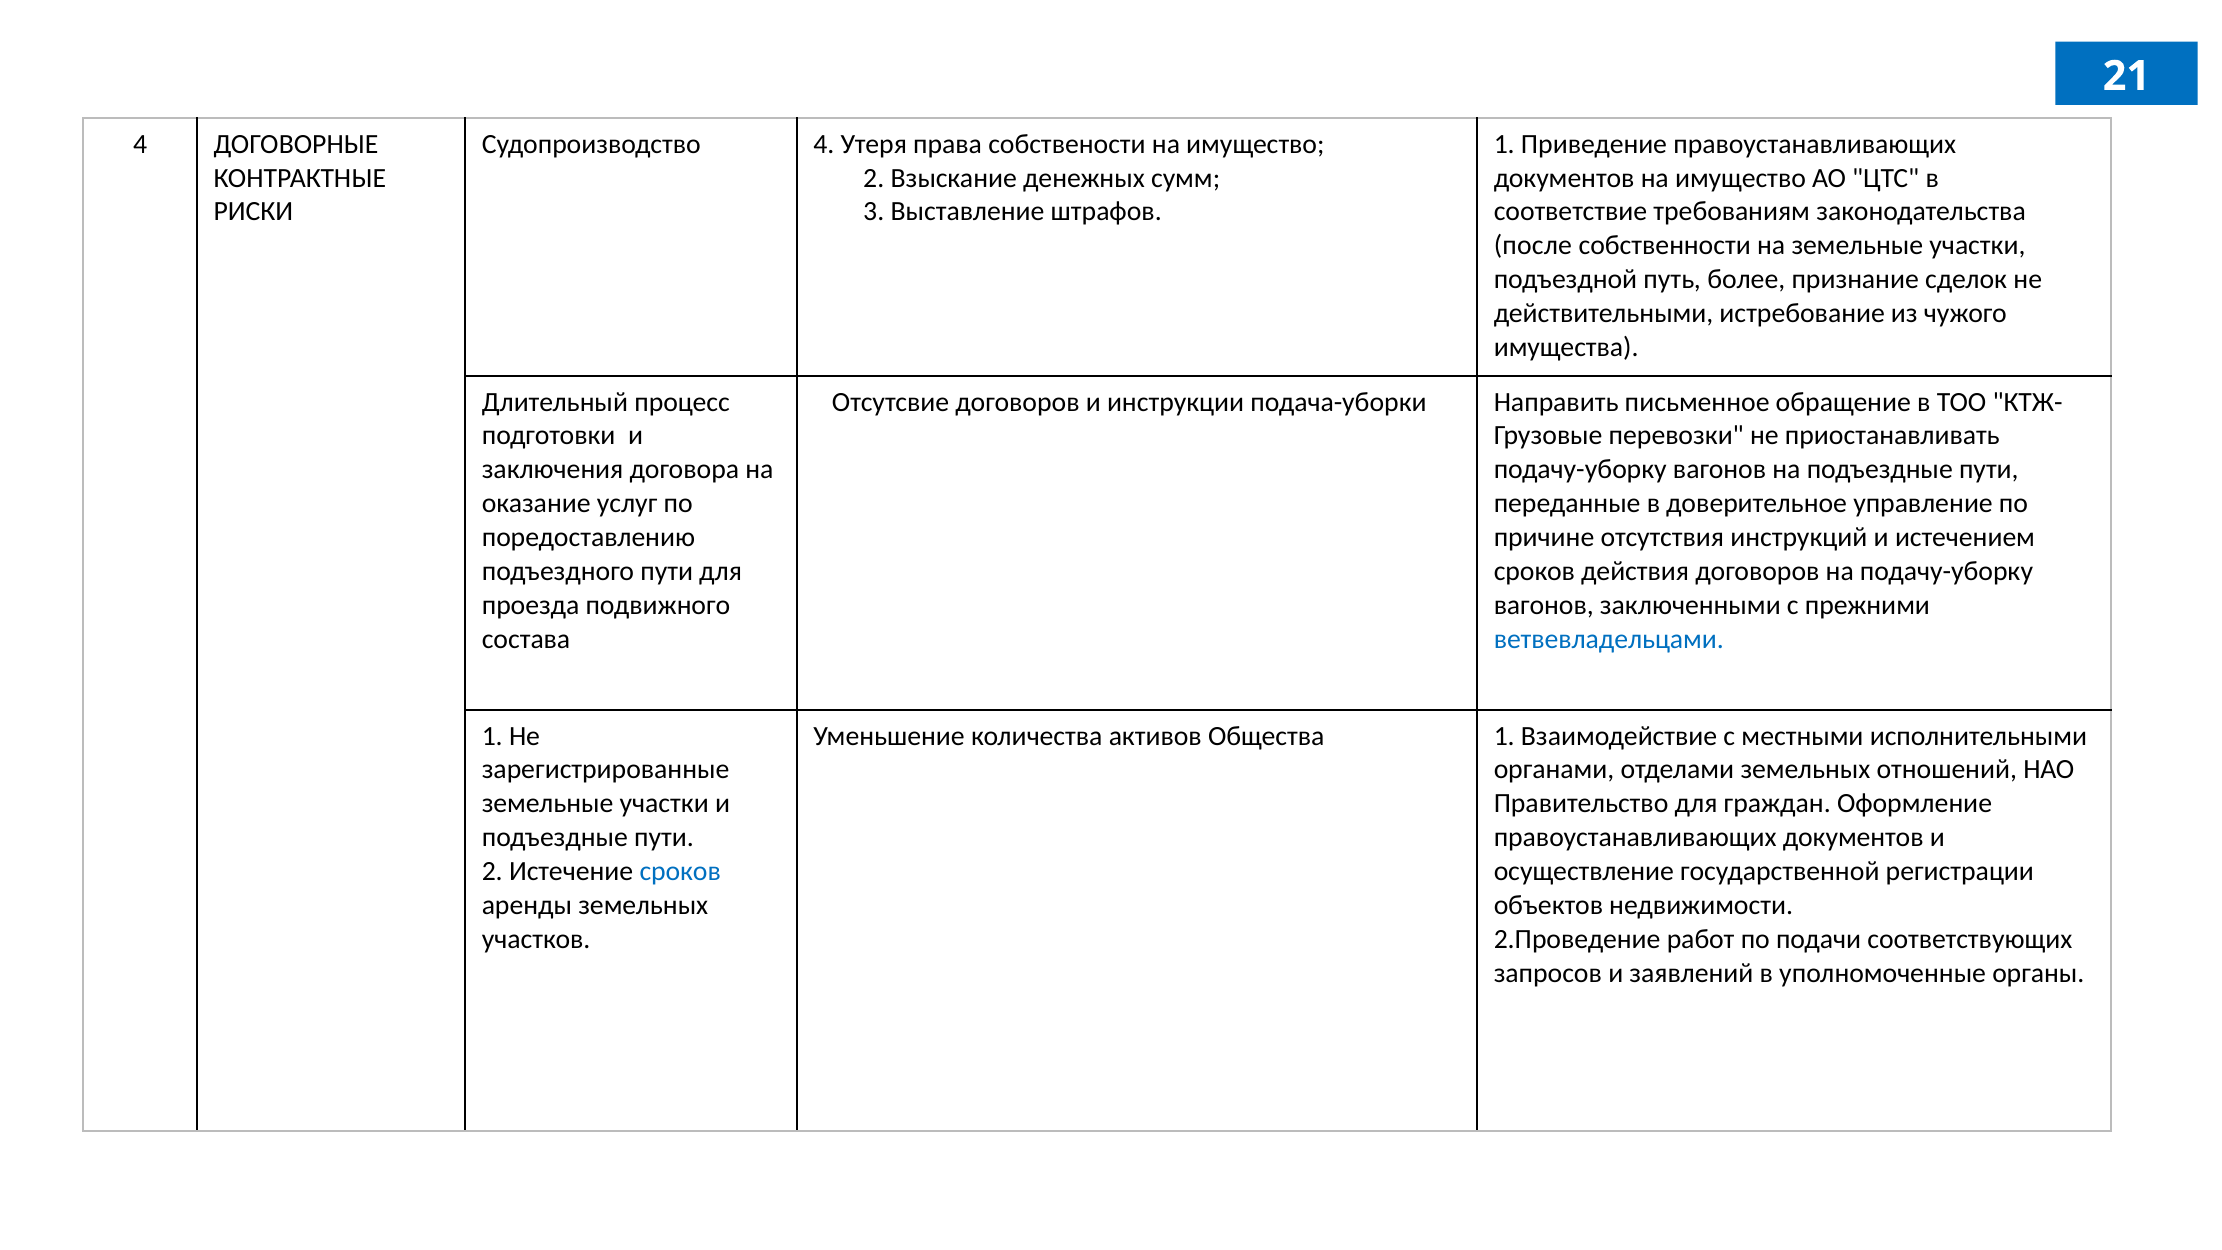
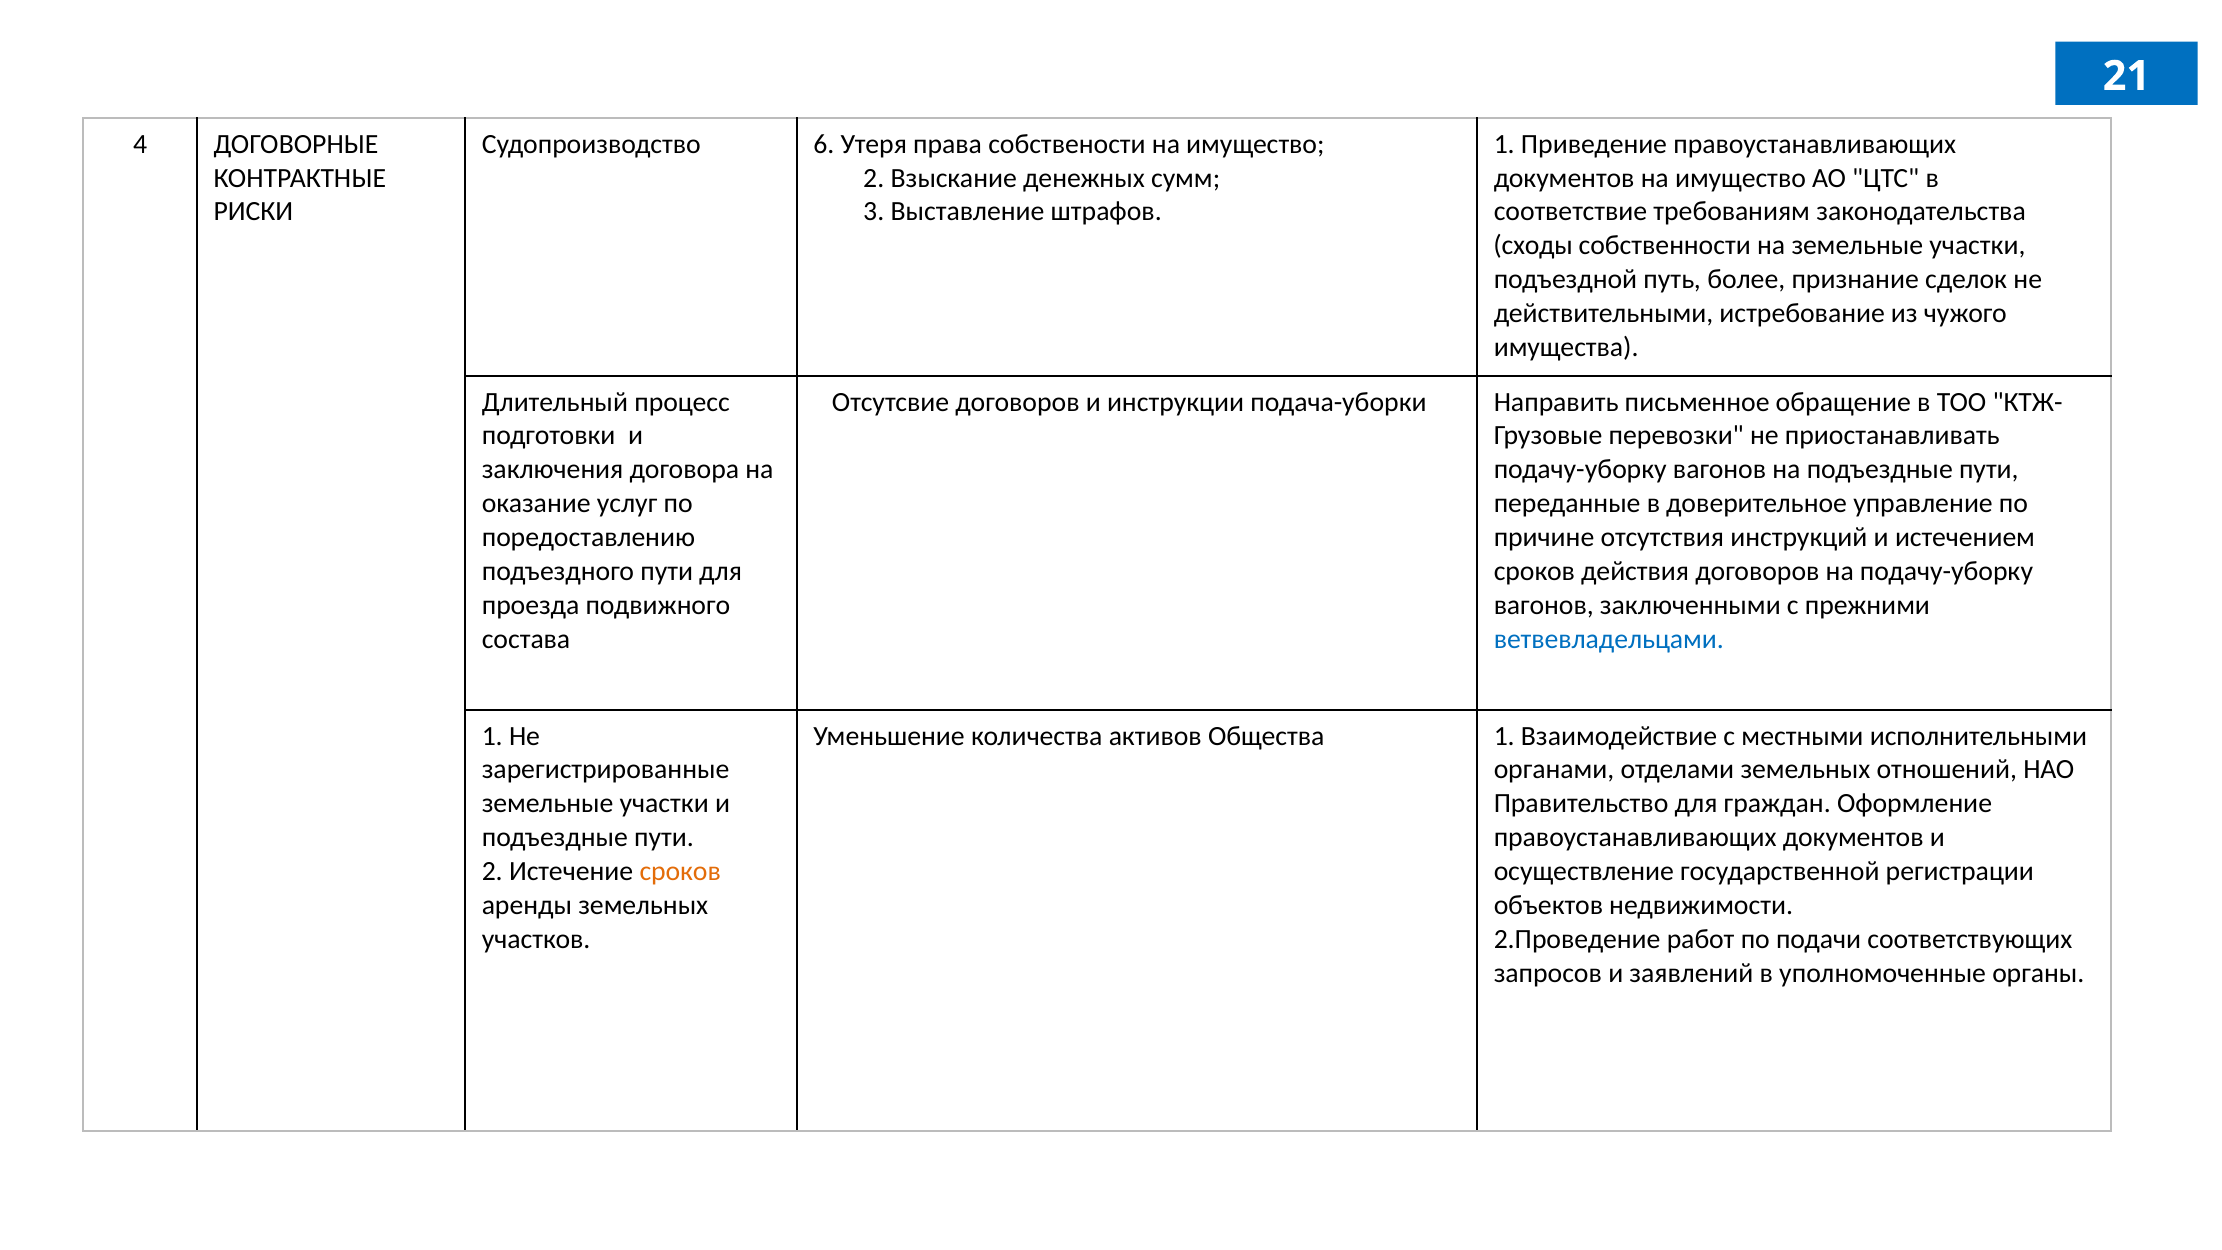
Судопроизводство 4: 4 -> 6
после: после -> сходы
сроков at (680, 871) colour: blue -> orange
